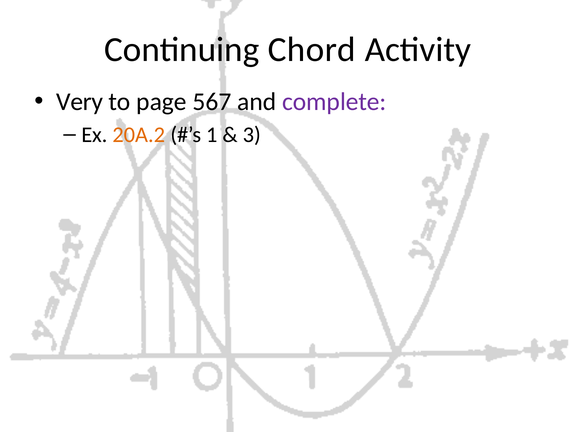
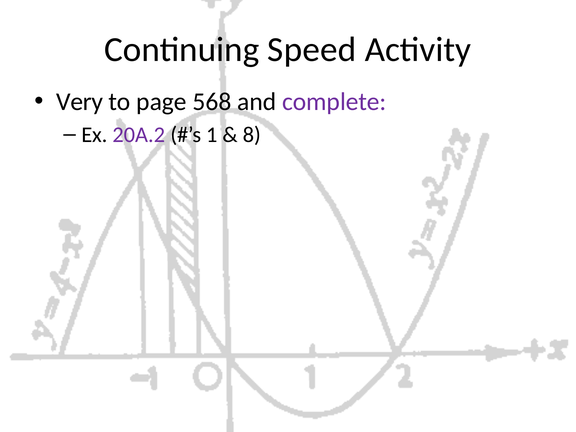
Chord: Chord -> Speed
567: 567 -> 568
20A.2 colour: orange -> purple
3: 3 -> 8
